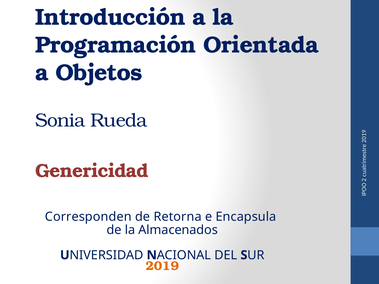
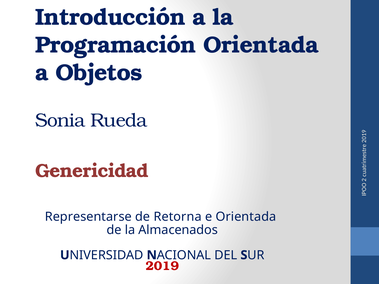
Corresponden: Corresponden -> Representarse
e Encapsula: Encapsula -> Orientada
2019 colour: orange -> red
